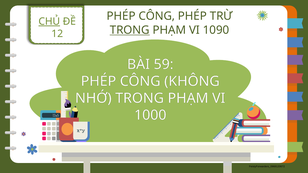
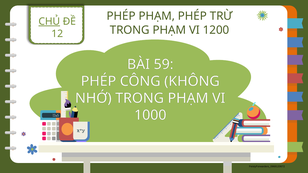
CÔNG at (157, 16): CÔNG -> PHẠM
TRONG at (130, 30) underline: present -> none
1090: 1090 -> 1200
